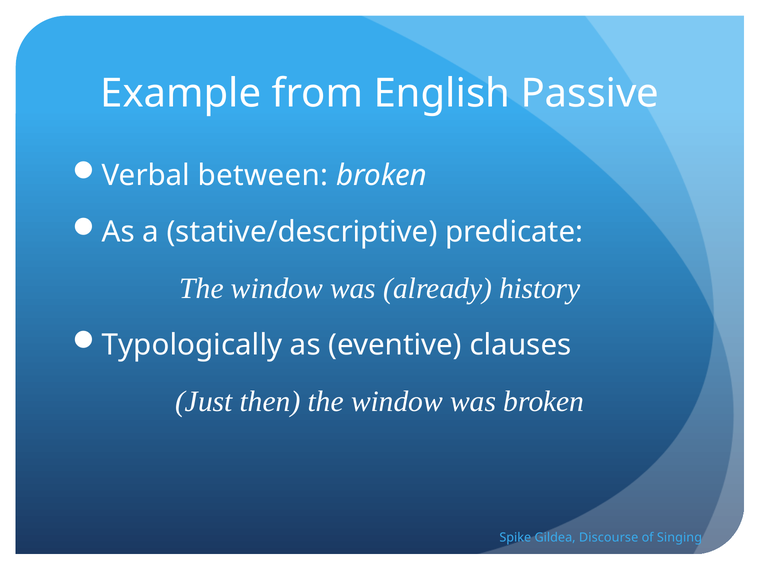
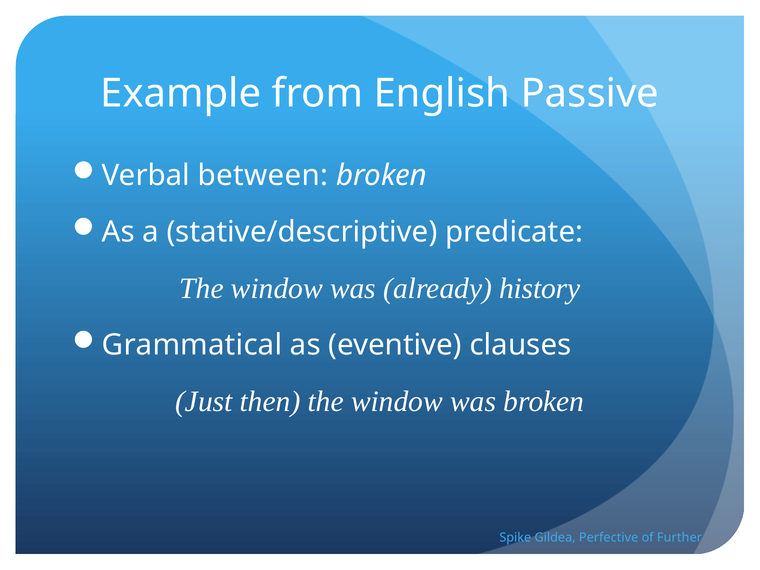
Typologically: Typologically -> Grammatical
Discourse: Discourse -> Perfective
Singing: Singing -> Further
